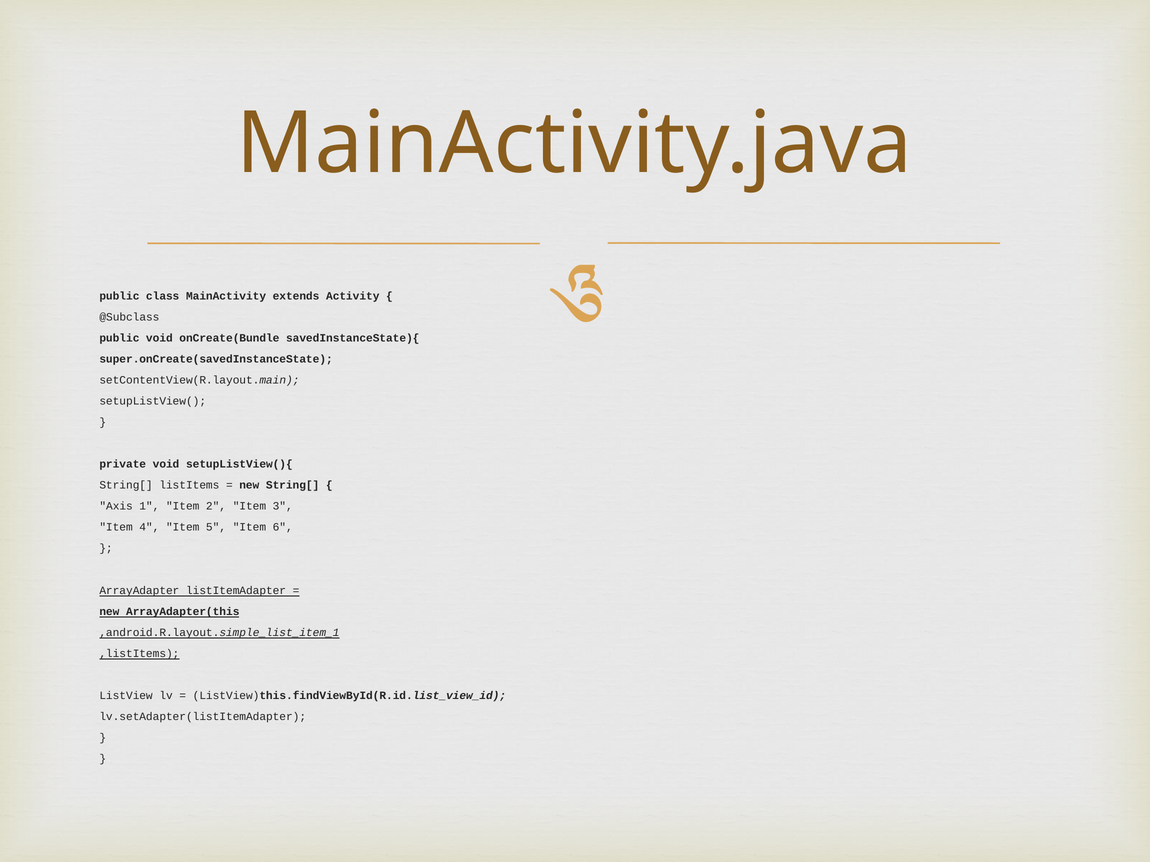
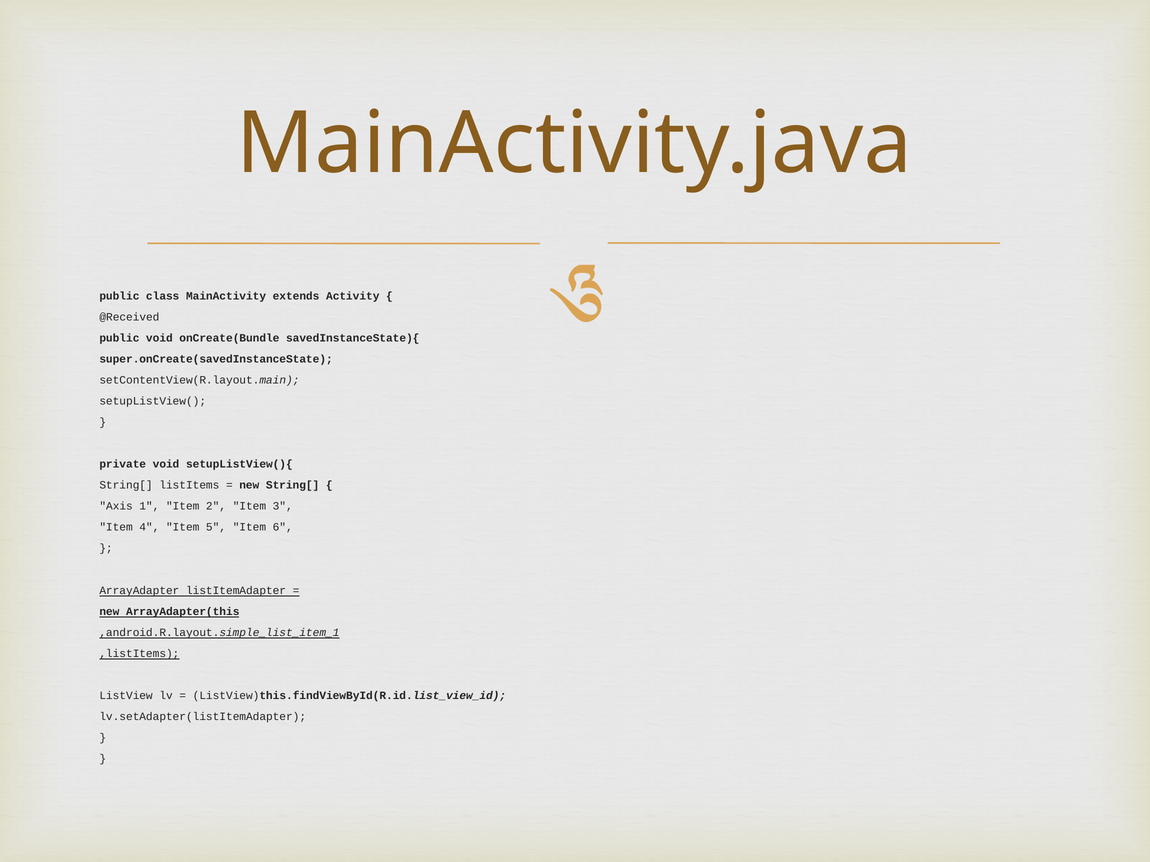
@Subclass: @Subclass -> @Received
